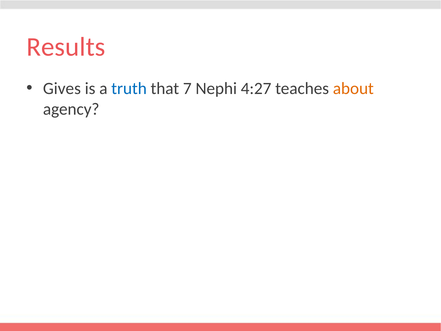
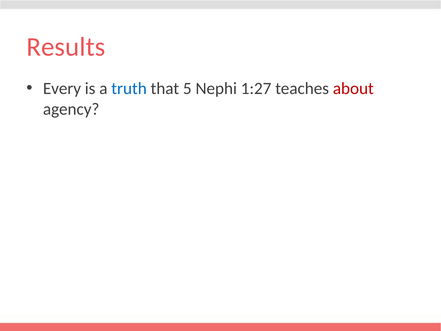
Gives: Gives -> Every
7: 7 -> 5
4:27: 4:27 -> 1:27
about colour: orange -> red
